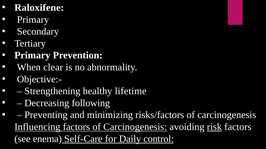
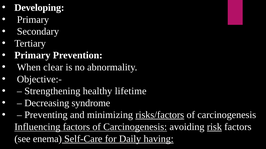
Raloxifene: Raloxifene -> Developing
following: following -> syndrome
risks/factors underline: none -> present
control: control -> having
